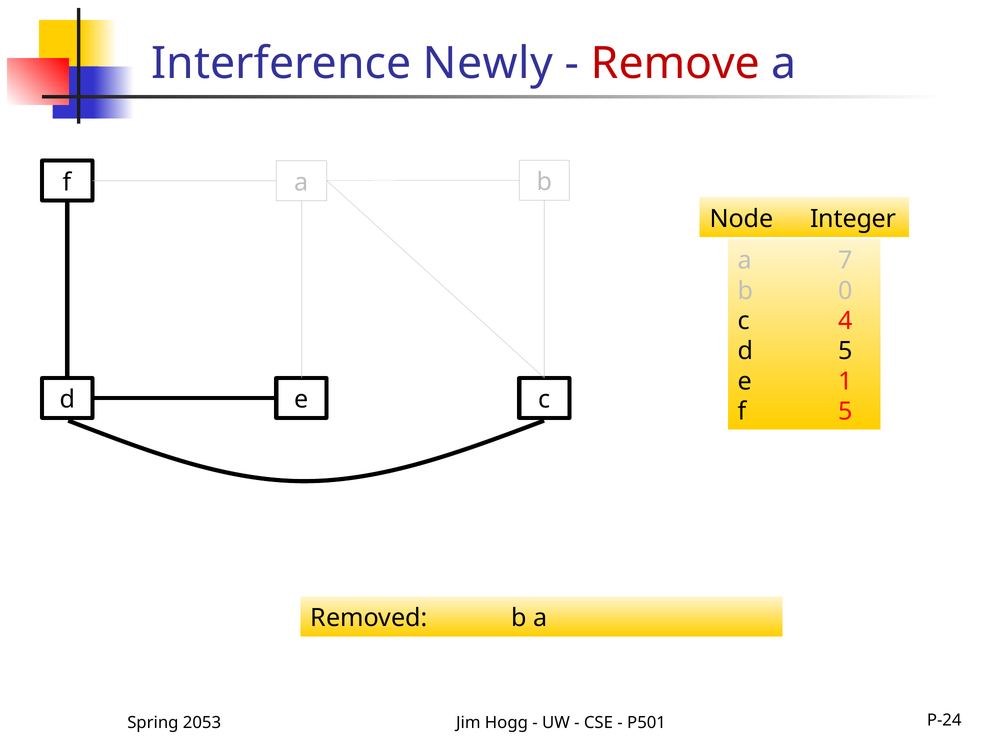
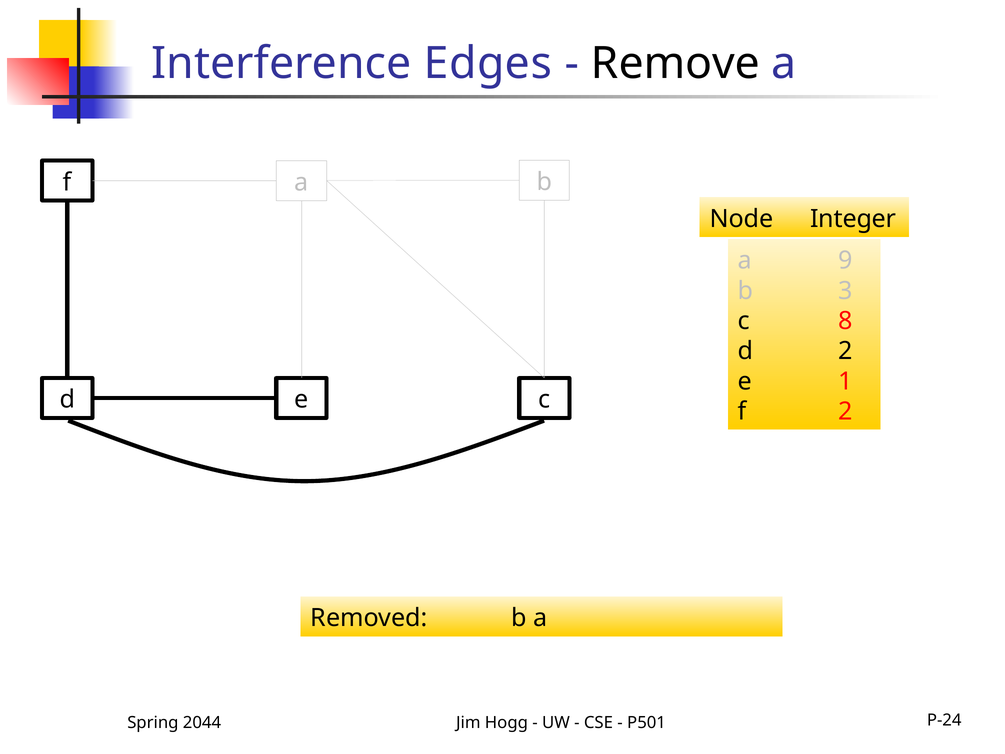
Newly: Newly -> Edges
Remove colour: red -> black
7: 7 -> 9
0: 0 -> 3
4: 4 -> 8
d 5: 5 -> 2
f 5: 5 -> 2
2053: 2053 -> 2044
